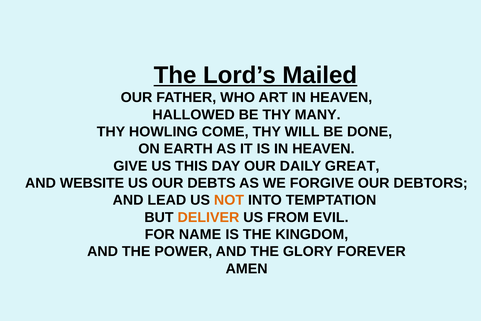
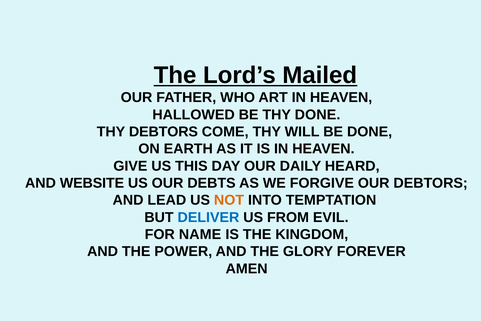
THY MANY: MANY -> DONE
THY HOWLING: HOWLING -> DEBTORS
GREAT: GREAT -> HEARD
DELIVER colour: orange -> blue
